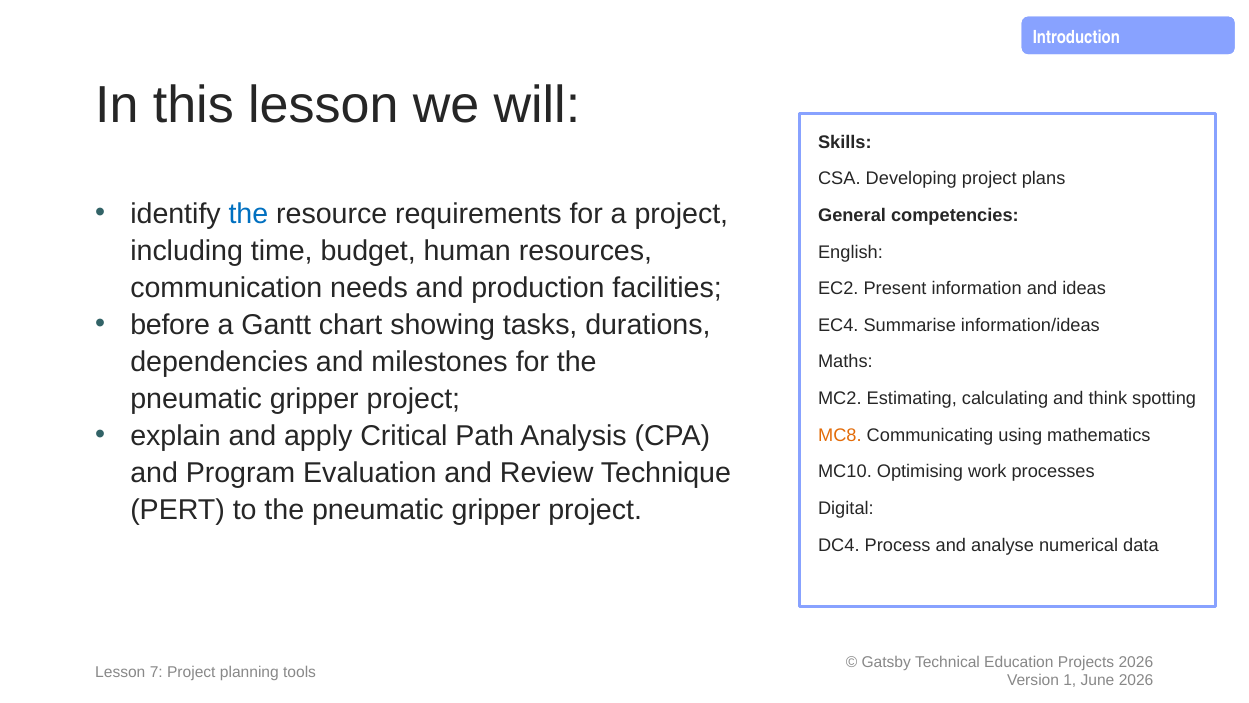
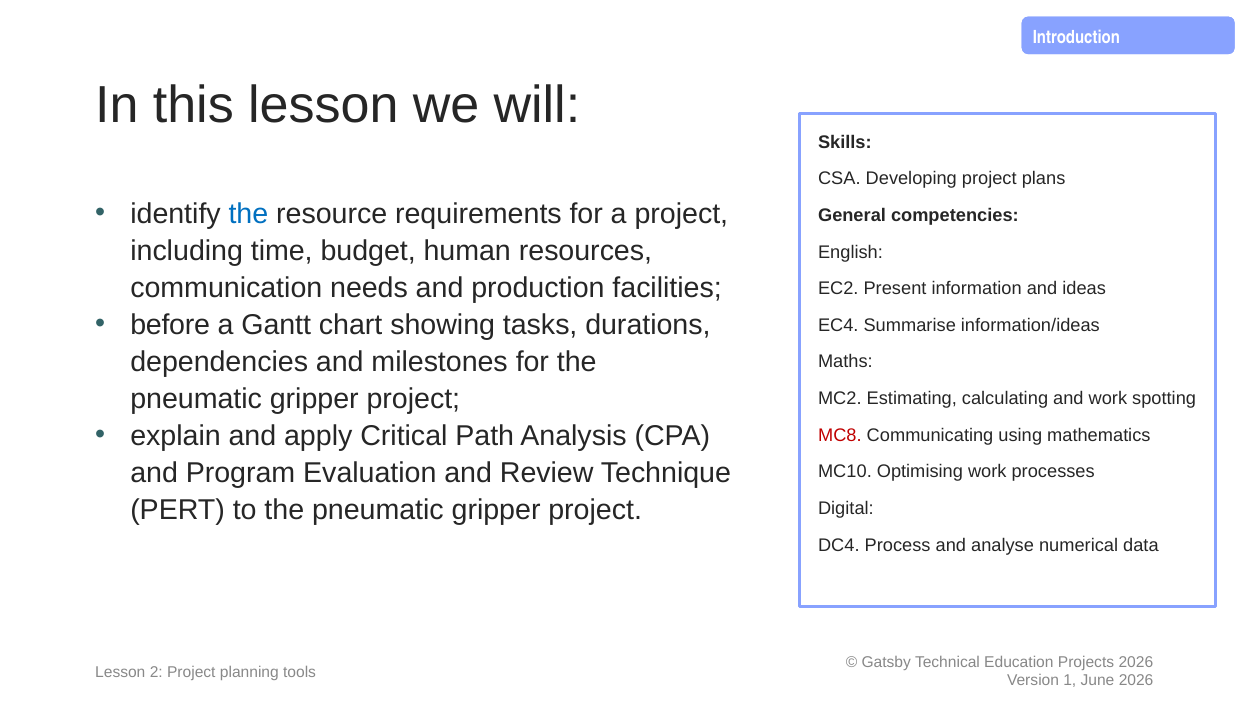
and think: think -> work
MC8 colour: orange -> red
7: 7 -> 2
